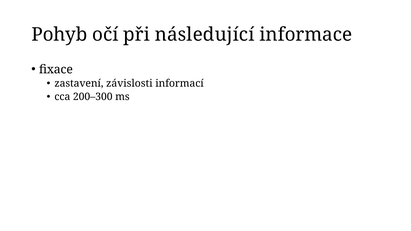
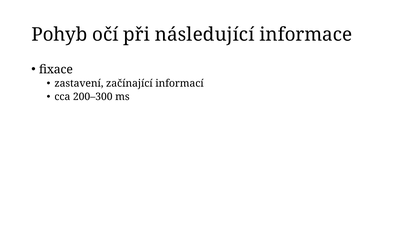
závislosti: závislosti -> začínající
